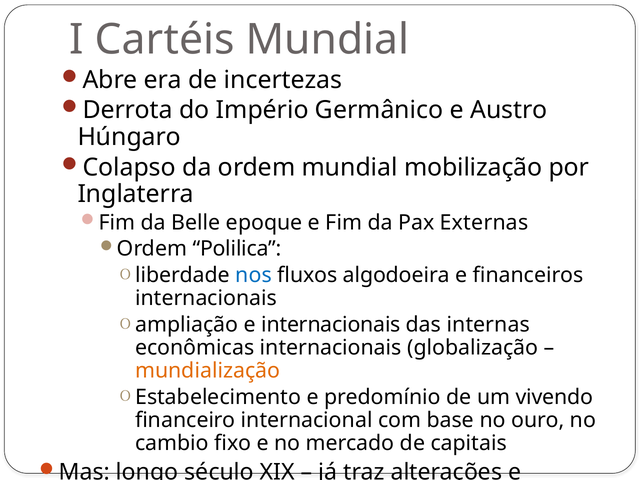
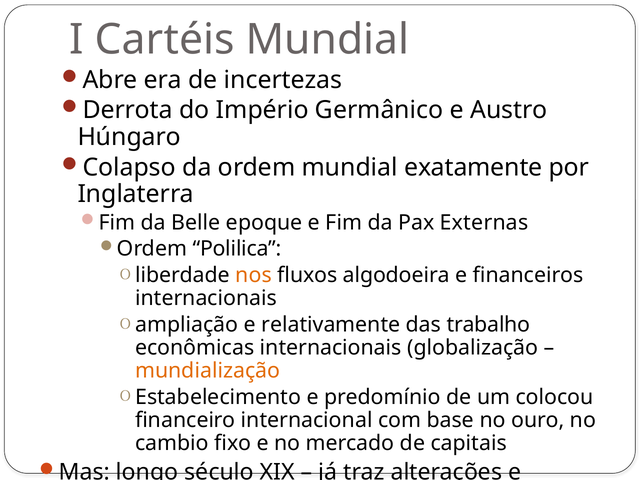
mobilização: mobilização -> exatamente
nos colour: blue -> orange
e internacionais: internacionais -> relativamente
internas: internas -> trabalho
vivendo: vivendo -> colocou
